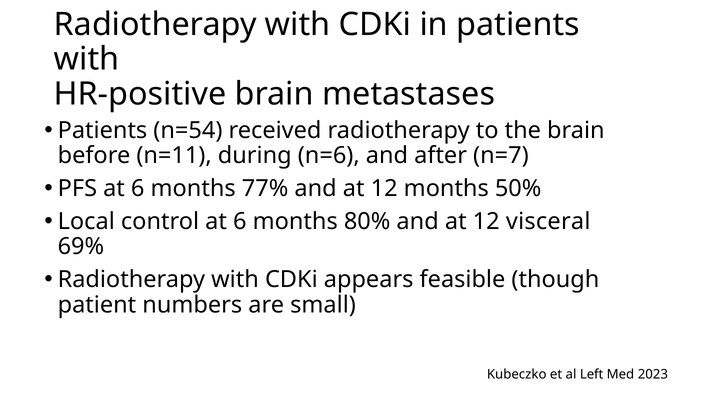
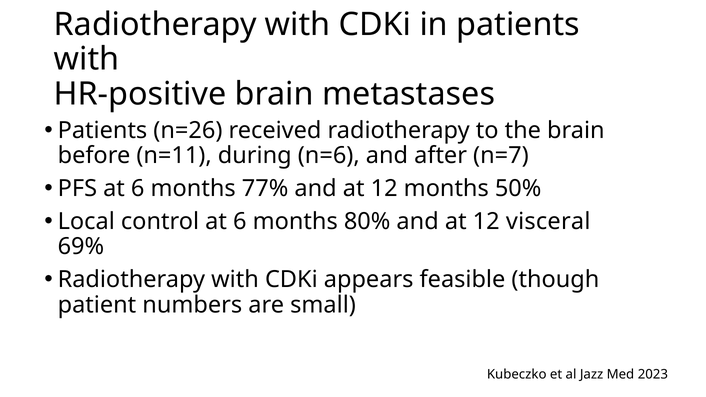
n=54: n=54 -> n=26
Left: Left -> Jazz
